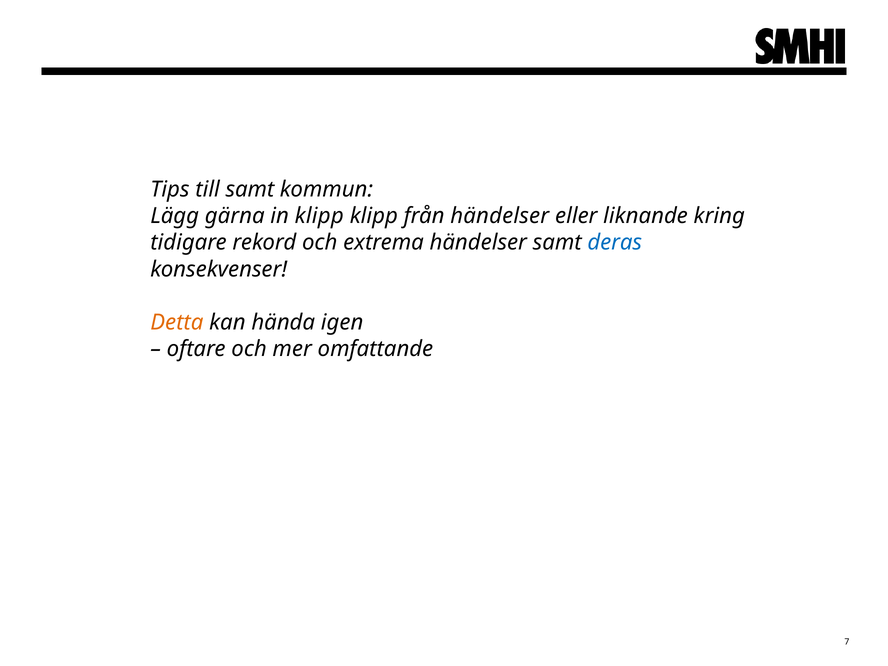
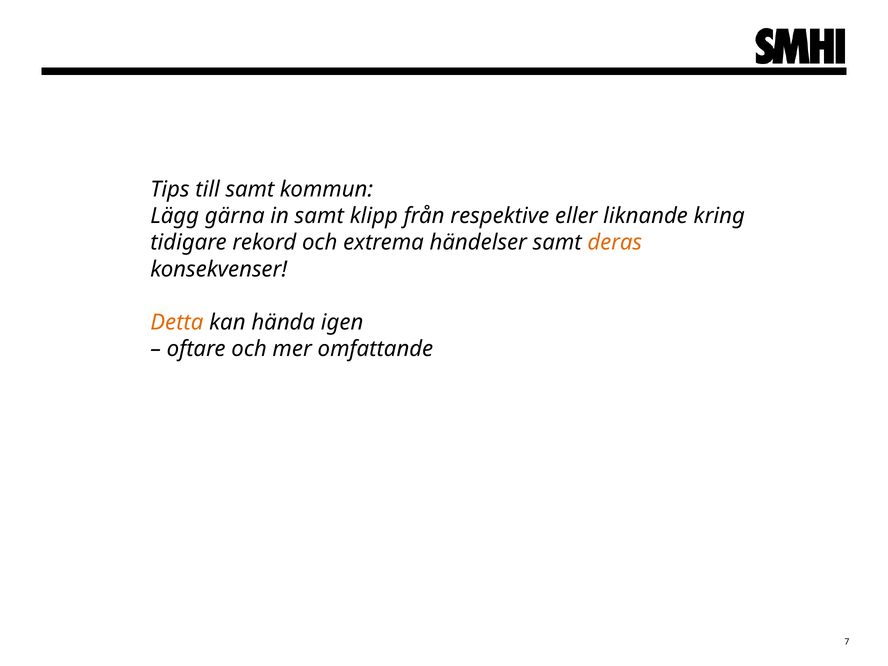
in klipp: klipp -> samt
från händelser: händelser -> respektive
deras colour: blue -> orange
